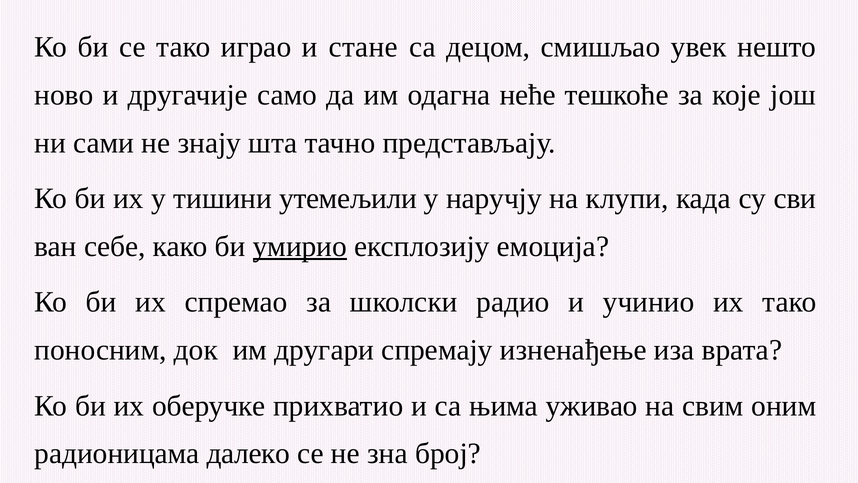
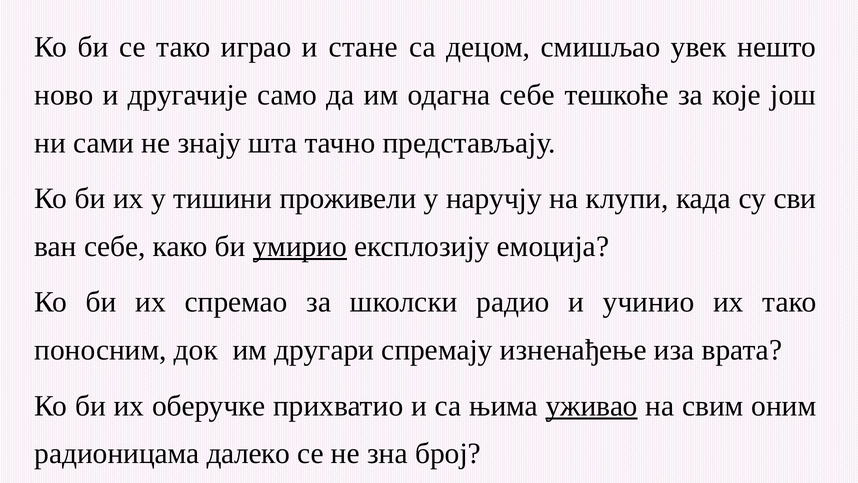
одагна неће: неће -> себе
утемељили: утемељили -> проживели
уживао underline: none -> present
